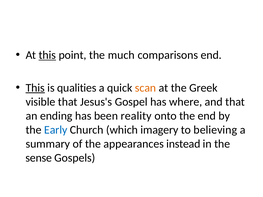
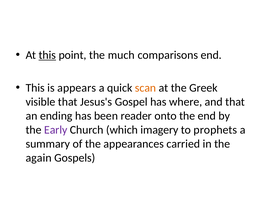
This at (35, 88) underline: present -> none
qualities: qualities -> appears
reality: reality -> reader
Early colour: blue -> purple
believing: believing -> prophets
instead: instead -> carried
sense: sense -> again
